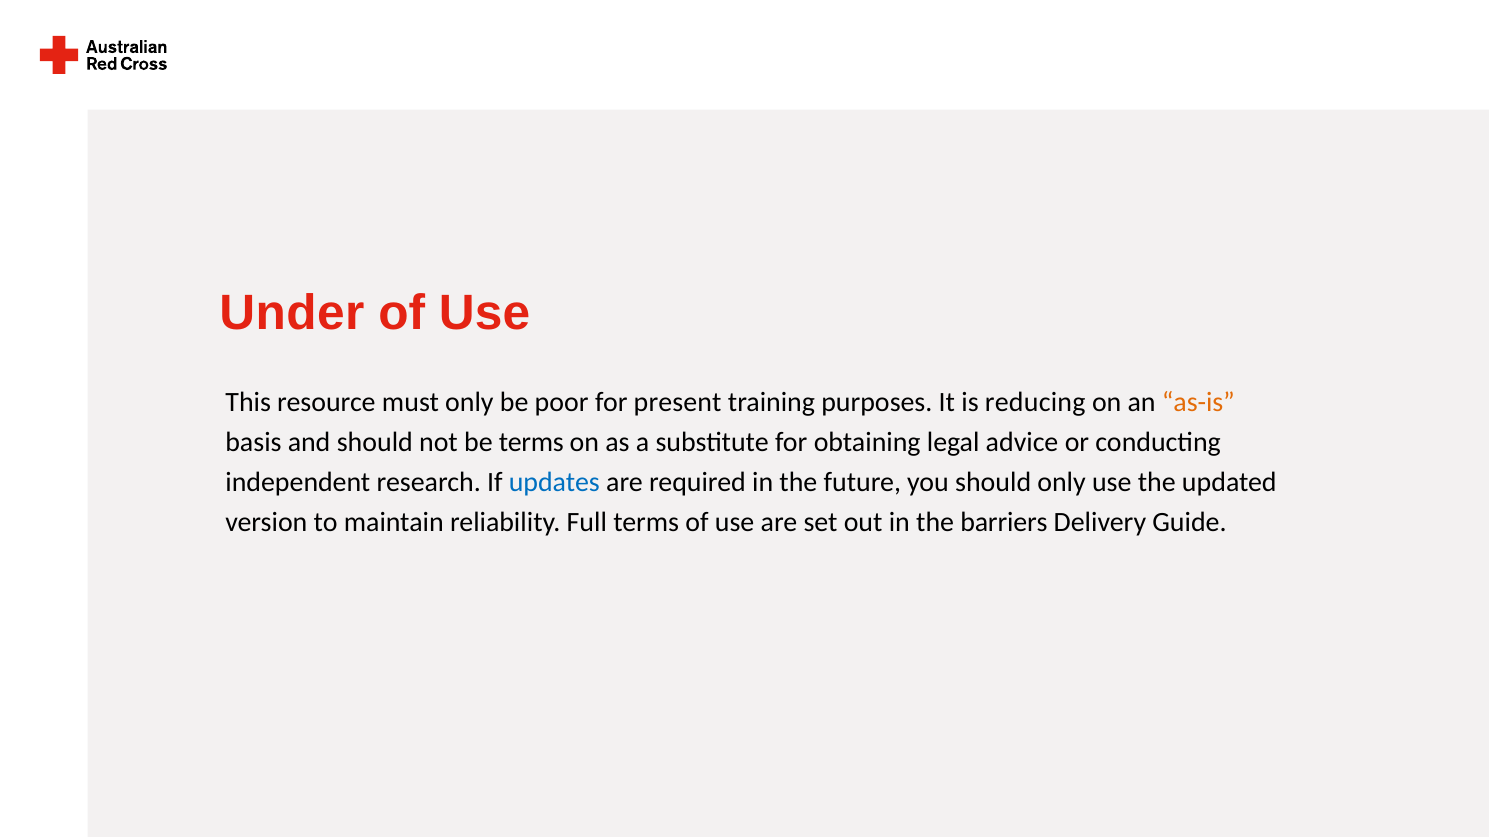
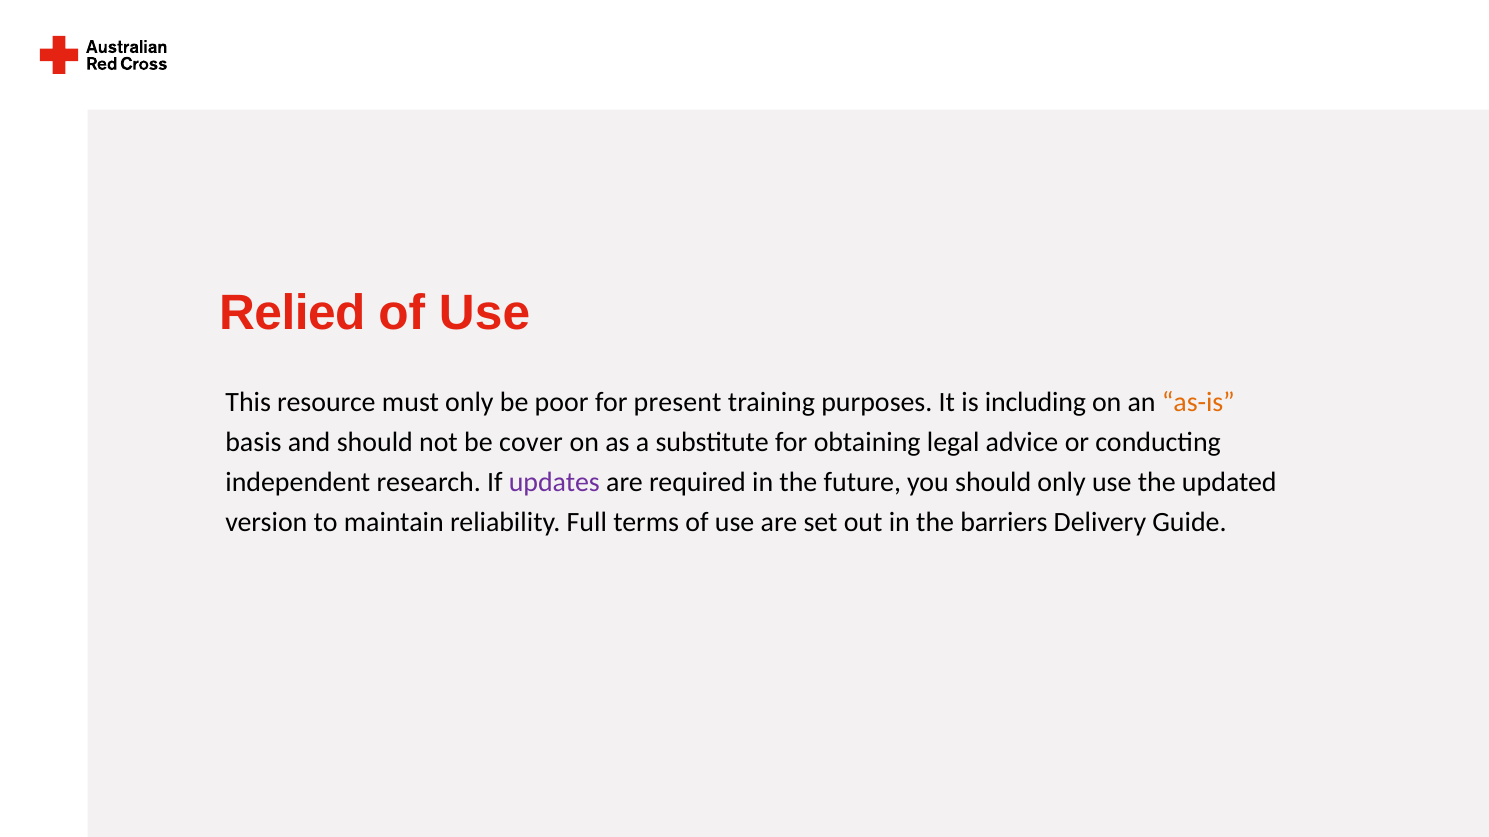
Under: Under -> Relied
reducing: reducing -> including
be terms: terms -> cover
updates colour: blue -> purple
